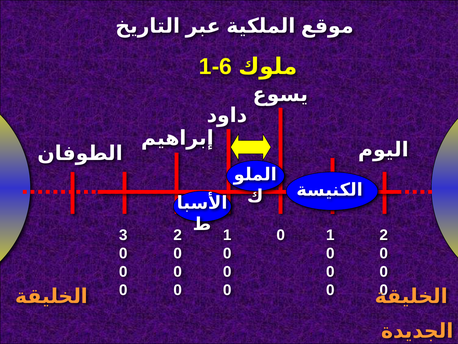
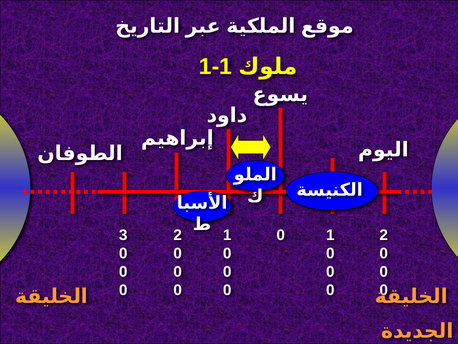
1-6: 1-6 -> 1-1
